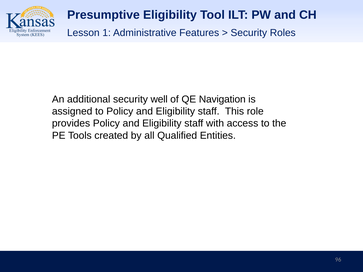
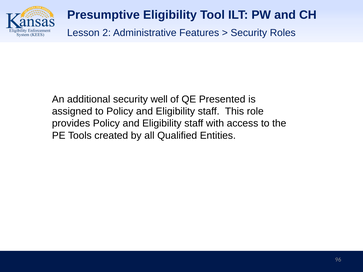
1: 1 -> 2
Navigation: Navigation -> Presented
